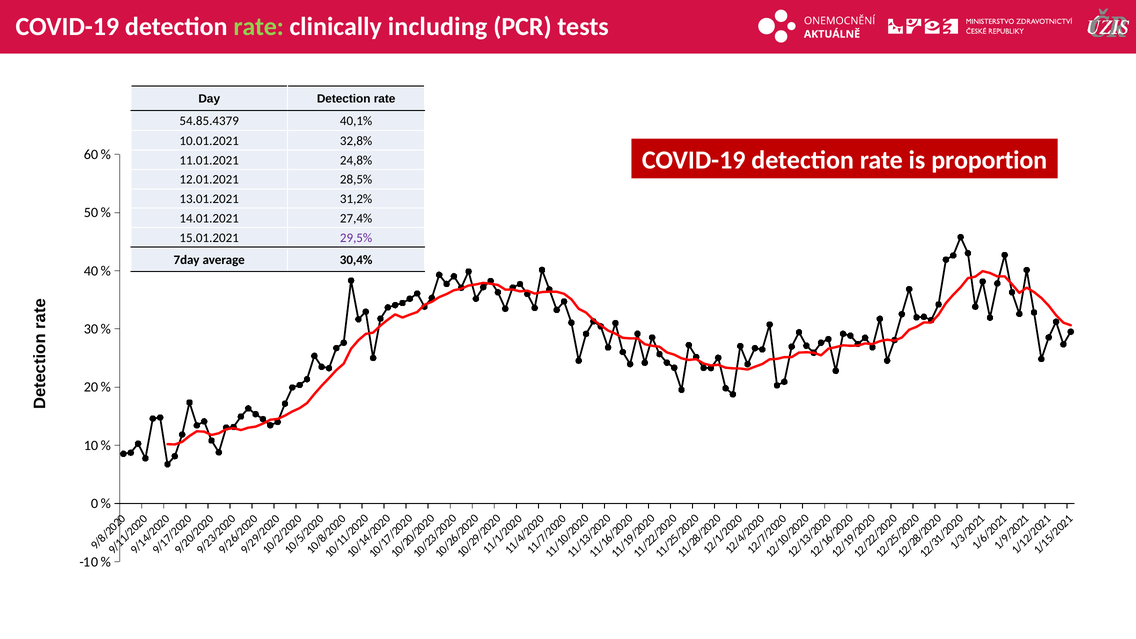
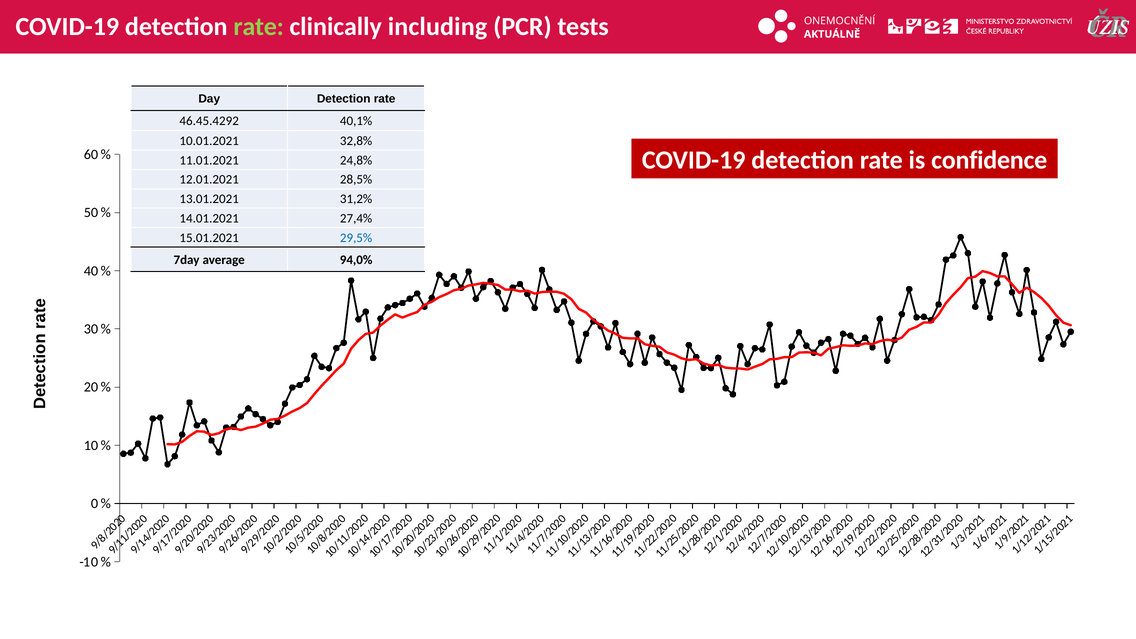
54.85.4379: 54.85.4379 -> 46.45.4292
proportion: proportion -> confidence
29,5% colour: purple -> blue
30,4%: 30,4% -> 94,0%
